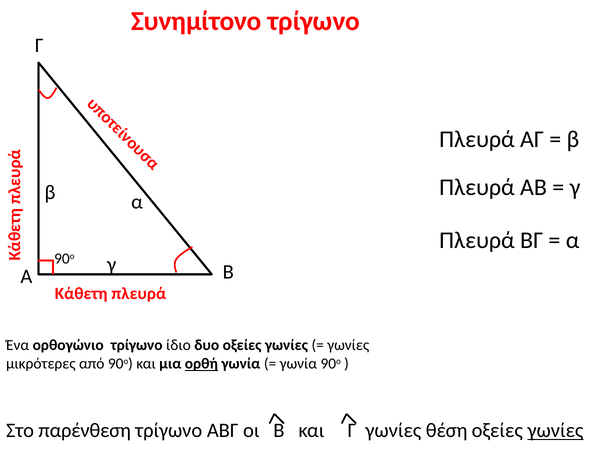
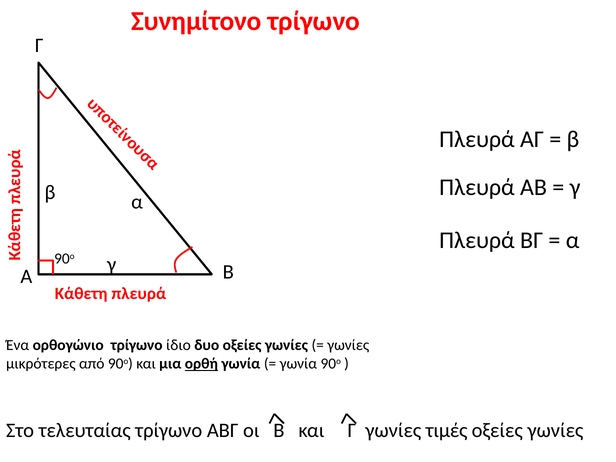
παρένθεση: παρένθεση -> τελευταίας
θέση: θέση -> τιμές
γωνίες at (555, 431) underline: present -> none
